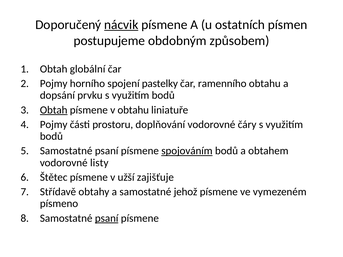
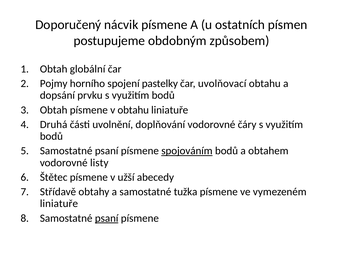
nácvik underline: present -> none
ramenního: ramenního -> uvolňovací
Obtah at (54, 110) underline: present -> none
Pojmy at (54, 125): Pojmy -> Druhá
prostoru: prostoru -> uvolnění
zajišťuje: zajišťuje -> abecedy
jehož: jehož -> tužka
písmeno at (59, 204): písmeno -> liniatuře
